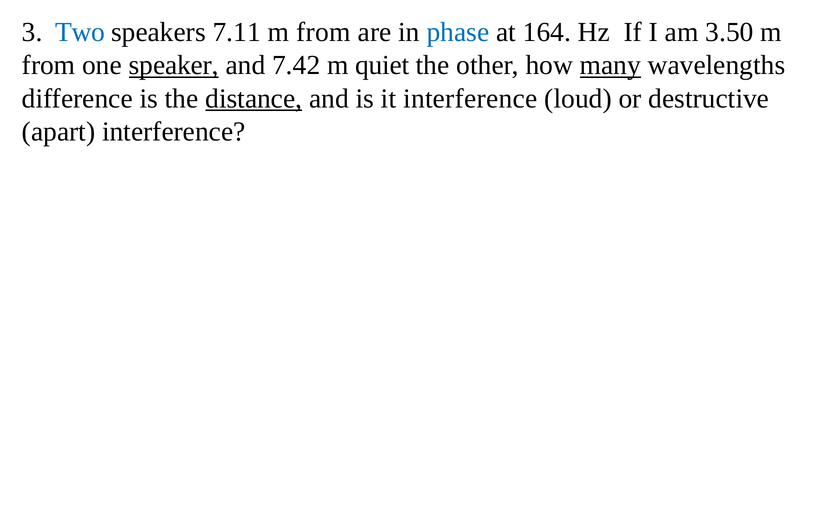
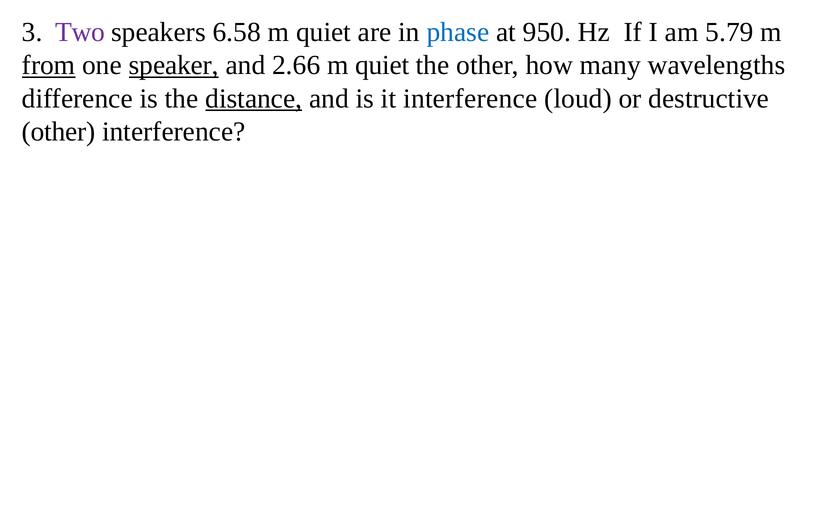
Two colour: blue -> purple
7.11: 7.11 -> 6.58
from at (323, 32): from -> quiet
164: 164 -> 950
3.50: 3.50 -> 5.79
from at (49, 65) underline: none -> present
7.42: 7.42 -> 2.66
many underline: present -> none
apart at (59, 132): apart -> other
